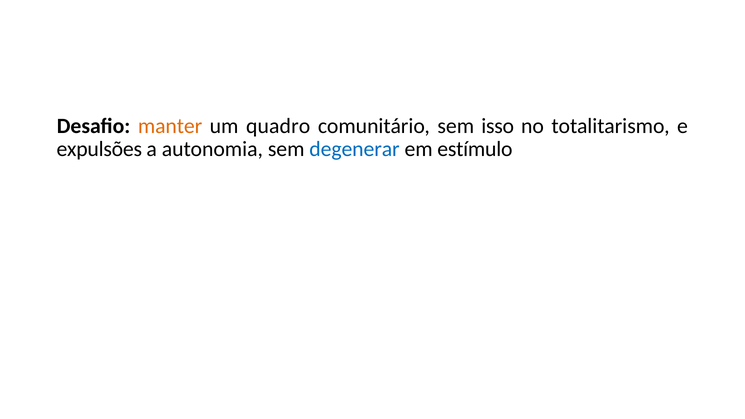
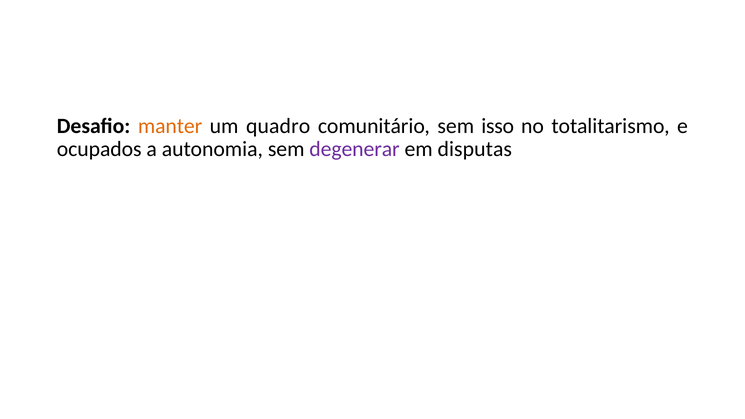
expulsões: expulsões -> ocupados
degenerar colour: blue -> purple
estímulo: estímulo -> disputas
